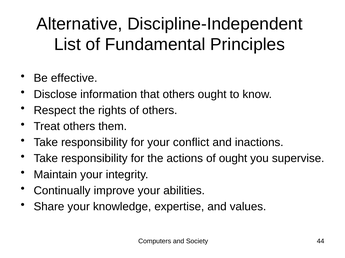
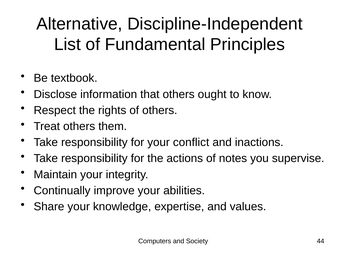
effective: effective -> textbook
of ought: ought -> notes
